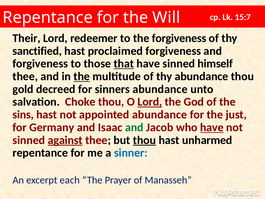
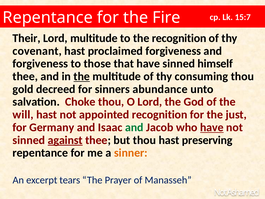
Will: Will -> Fire
Lord redeemer: redeemer -> multitude
the forgiveness: forgiveness -> recognition
sanctified: sanctified -> covenant
that underline: present -> none
thy abundance: abundance -> consuming
Lord at (150, 102) underline: present -> none
sins: sins -> will
appointed abundance: abundance -> recognition
thou at (144, 140) underline: present -> none
unharmed: unharmed -> preserving
sinner colour: blue -> orange
each: each -> tears
